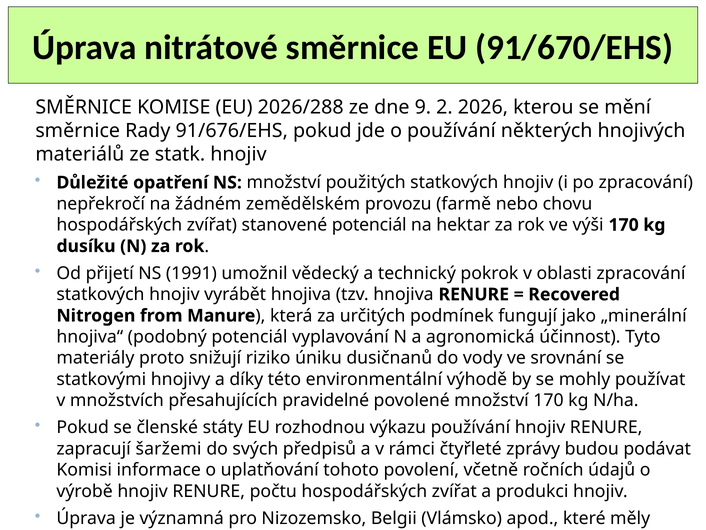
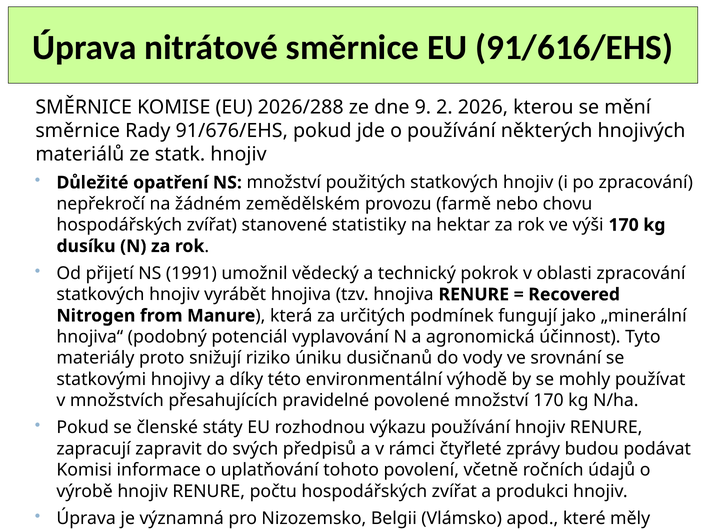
91/670/EHS: 91/670/EHS -> 91/616/EHS
stanovené potenciál: potenciál -> statistiky
šaržemi: šaržemi -> zapravit
